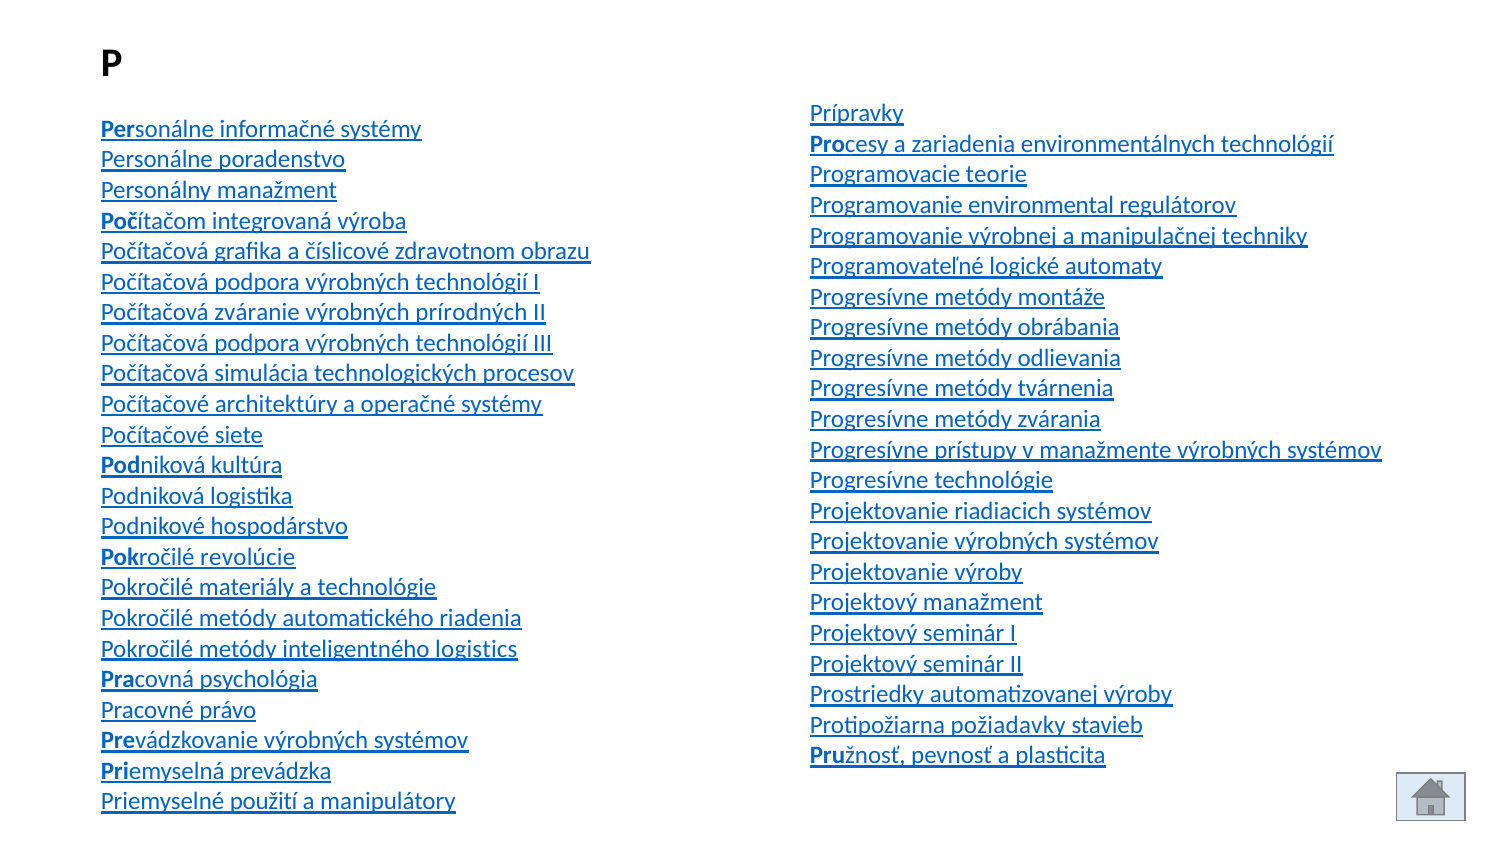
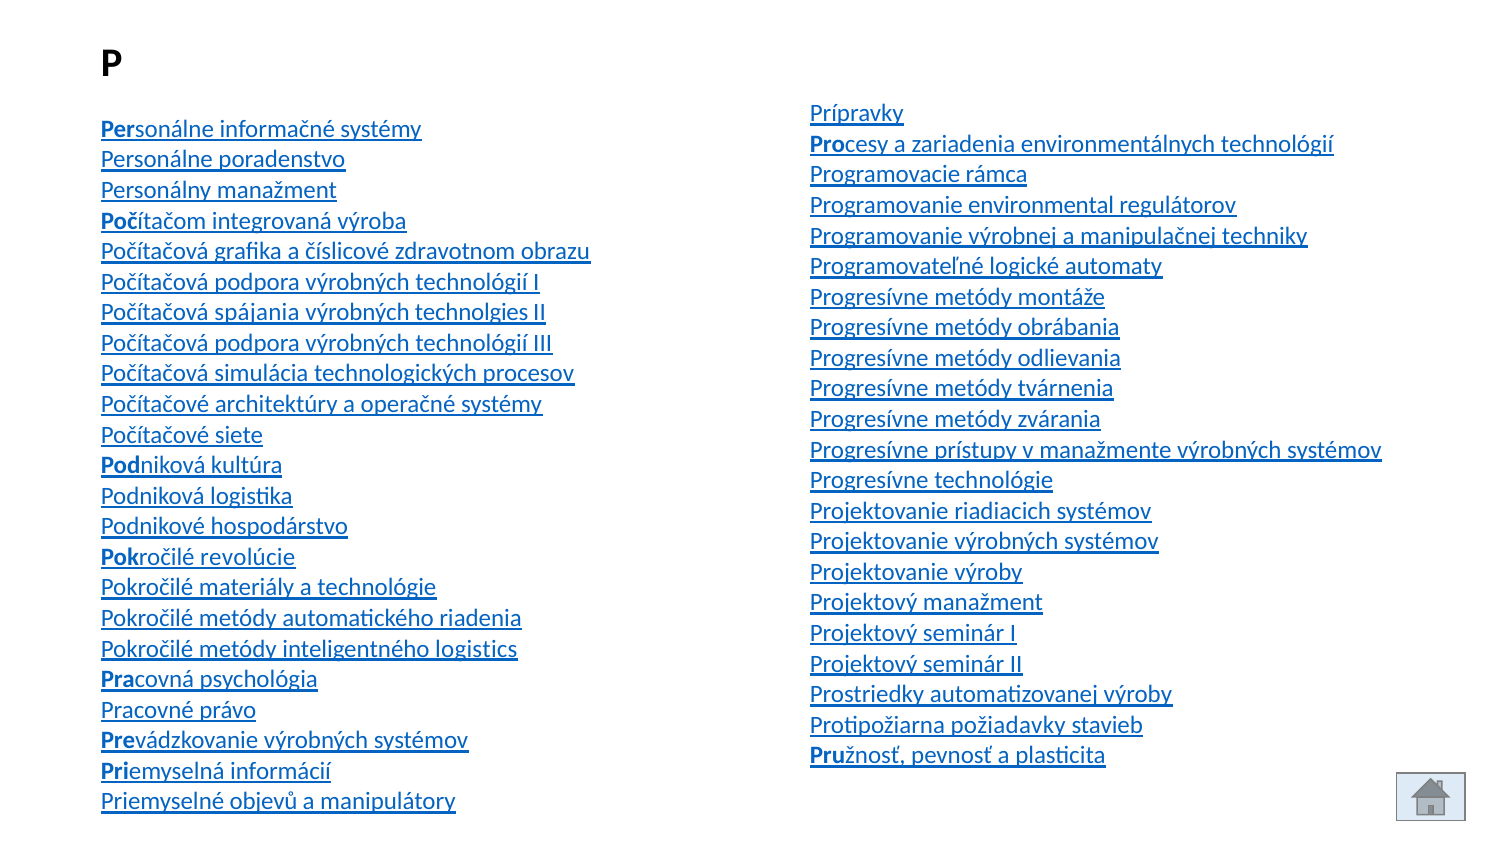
teorie: teorie -> rámca
zváranie: zváranie -> spájania
prírodných: prírodných -> technolgies
prevádzka: prevádzka -> informácií
použití: použití -> objevů
